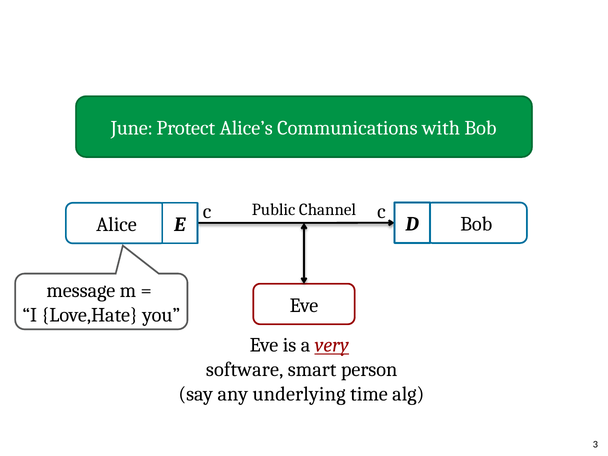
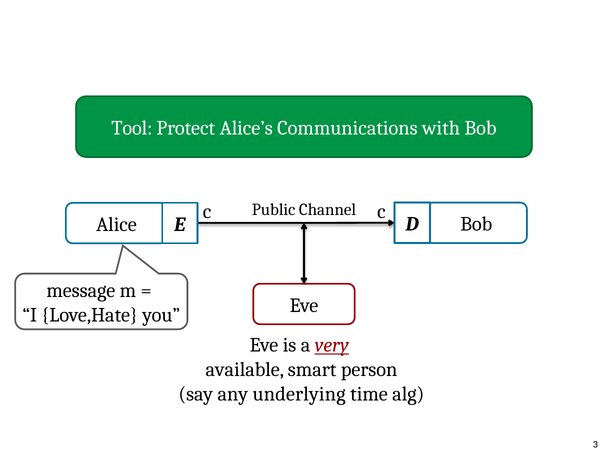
June: June -> Tool
software: software -> available
